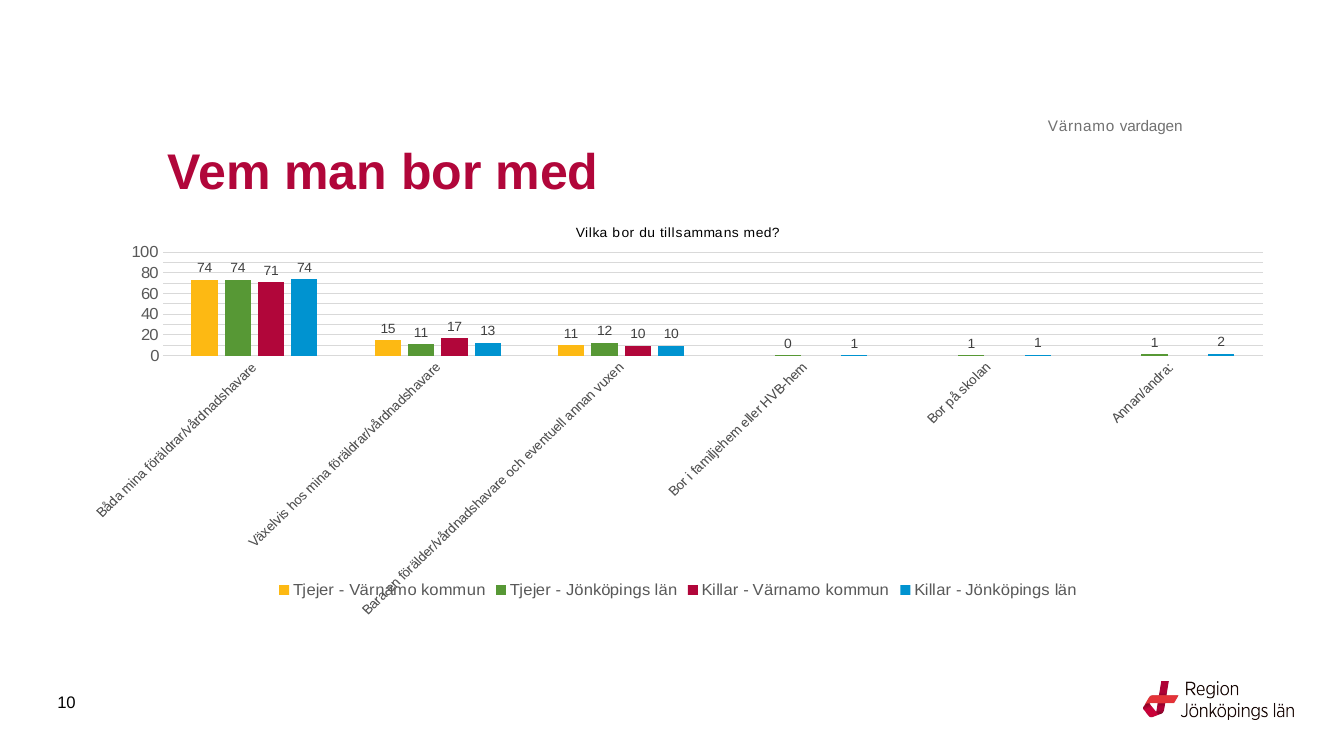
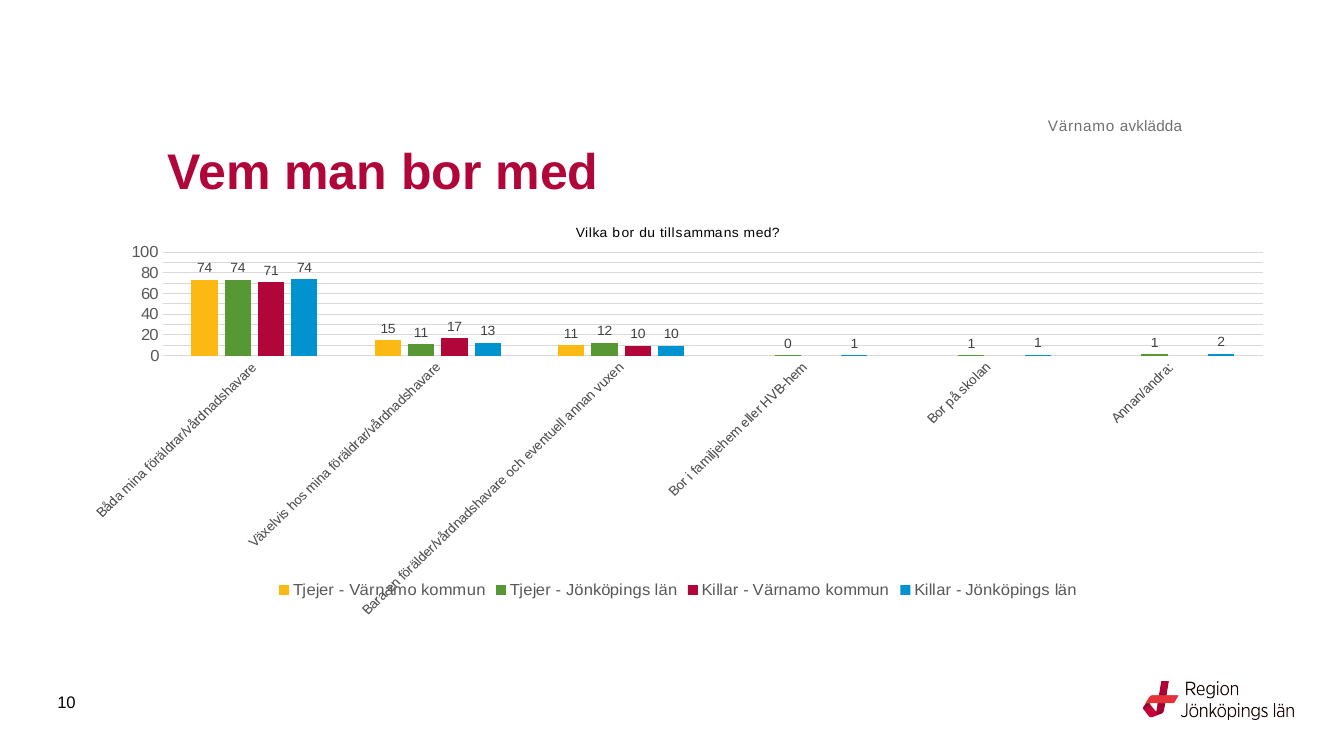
vardagen: vardagen -> avklädda
